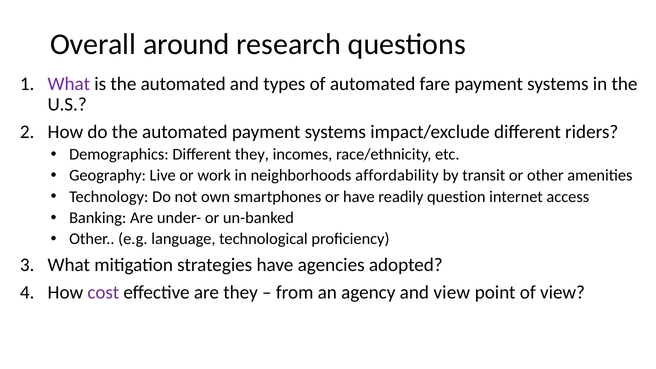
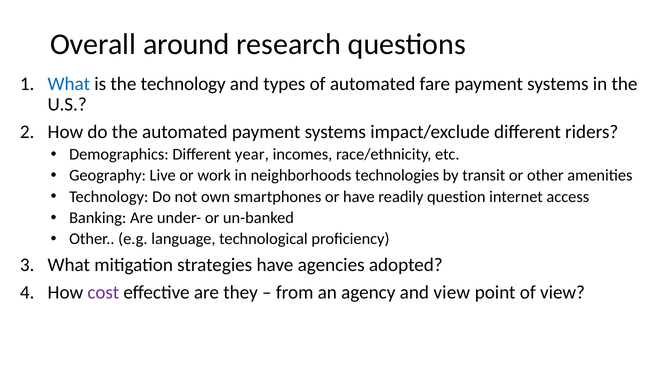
What at (69, 84) colour: purple -> blue
is the automated: automated -> technology
Different they: they -> year
affordability: affordability -> technologies
